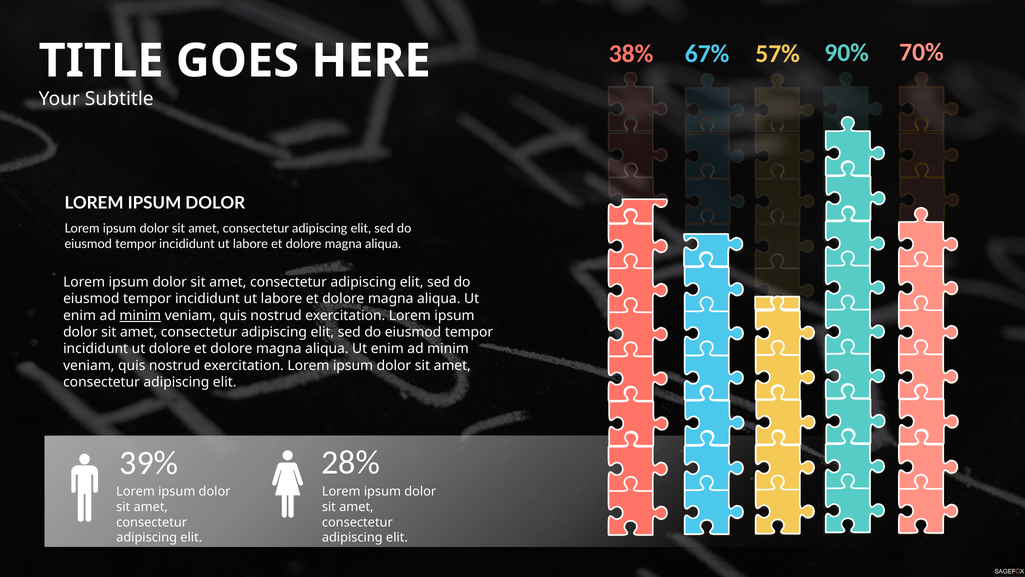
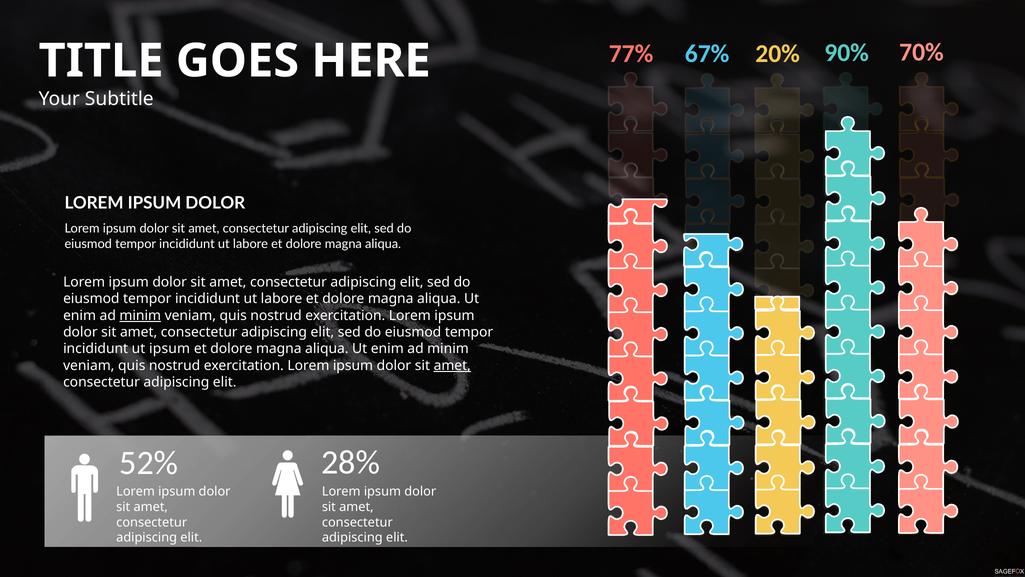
38%: 38% -> 77%
57%: 57% -> 20%
ut dolore: dolore -> ipsum
amet at (452, 365) underline: none -> present
39%: 39% -> 52%
